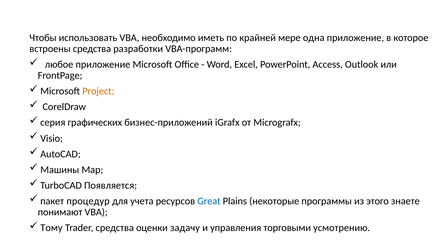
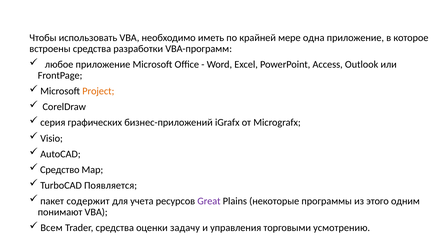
Машины: Машины -> Средство
процедур: процедур -> содержит
Great colour: blue -> purple
знаете: знаете -> одним
Тому: Тому -> Всем
